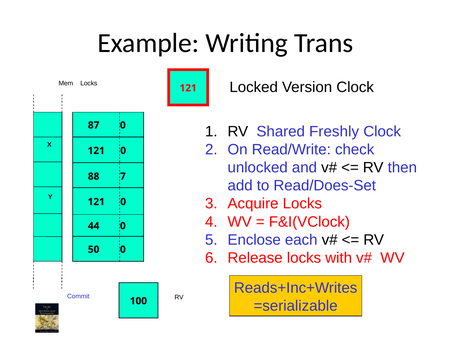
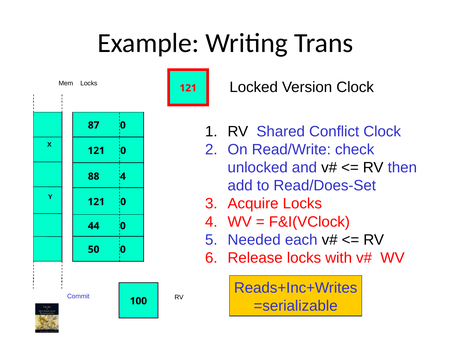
Freshly: Freshly -> Conflict
88 7: 7 -> 4
Enclose: Enclose -> Needed
